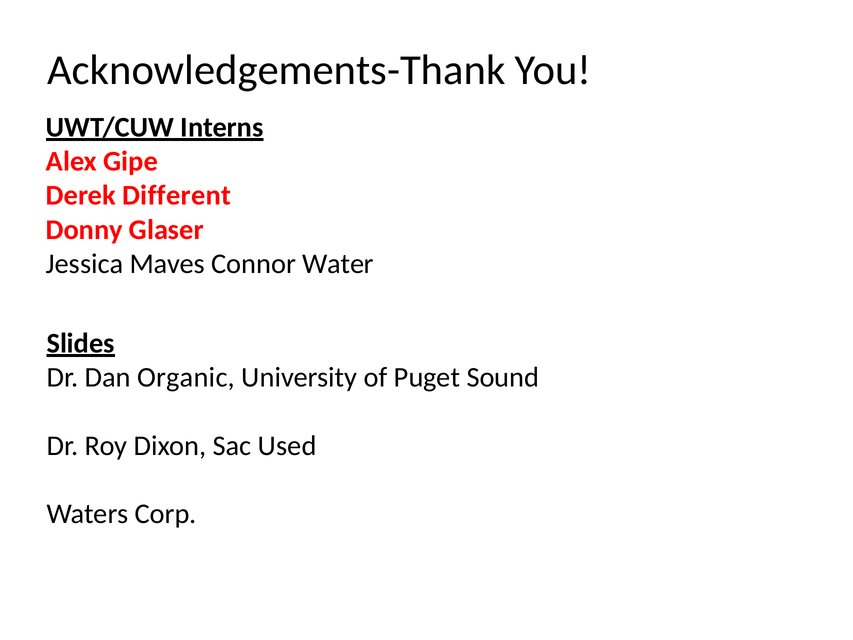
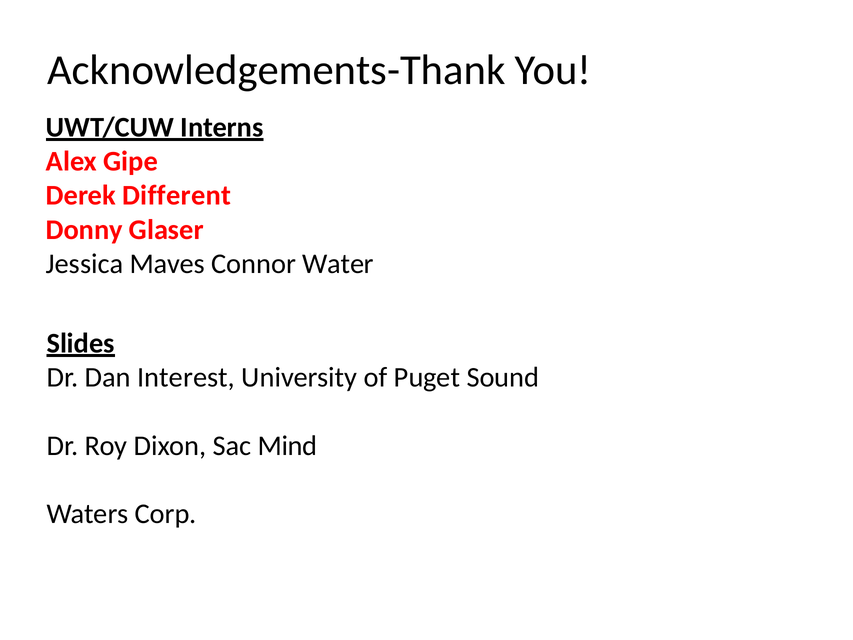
Organic: Organic -> Interest
Used: Used -> Mind
